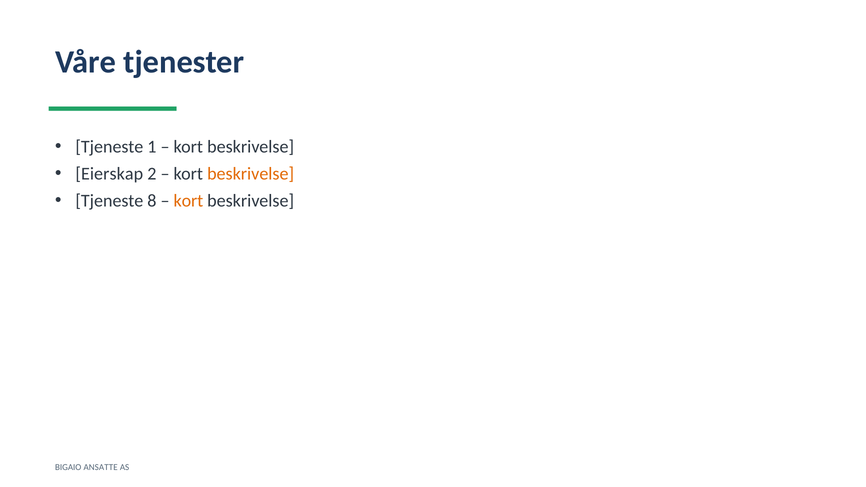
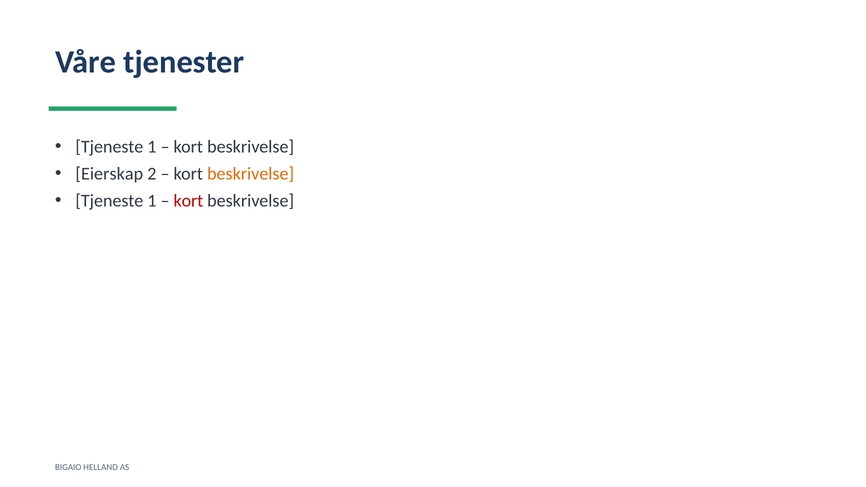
8 at (152, 201): 8 -> 1
kort at (188, 201) colour: orange -> red
ANSATTE: ANSATTE -> HELLAND
